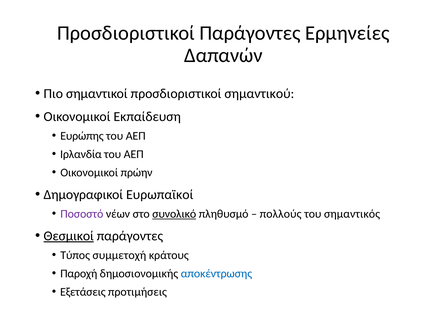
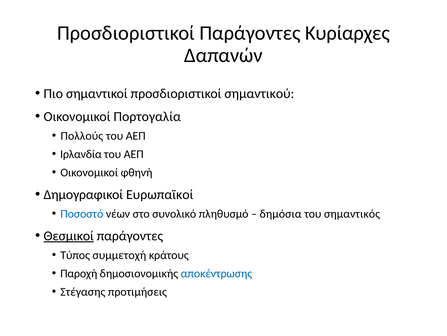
Ερμηνείες: Ερμηνείες -> Κυρίαρχες
Εκπαίδευση: Εκπαίδευση -> Πορτογαλία
Ευρώπης: Ευρώπης -> Πολλούς
πρώην: πρώην -> φθηνή
Ποσοστό colour: purple -> blue
συνολικό underline: present -> none
πολλούς: πολλούς -> δημόσια
Εξετάσεις: Εξετάσεις -> Στέγασης
